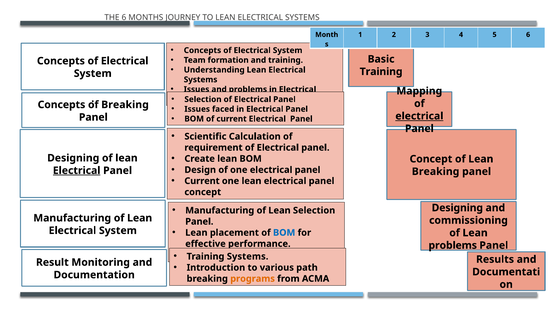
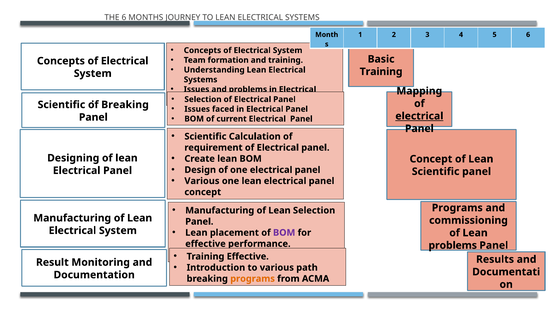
Concepts at (61, 105): Concepts -> Scientific
Electrical at (77, 171) underline: present -> none
Breaking at (436, 172): Breaking -> Scientific
Current at (202, 181): Current -> Various
Designing at (457, 208): Designing -> Programs
BOM at (284, 233) colour: blue -> purple
Training Systems: Systems -> Effective
